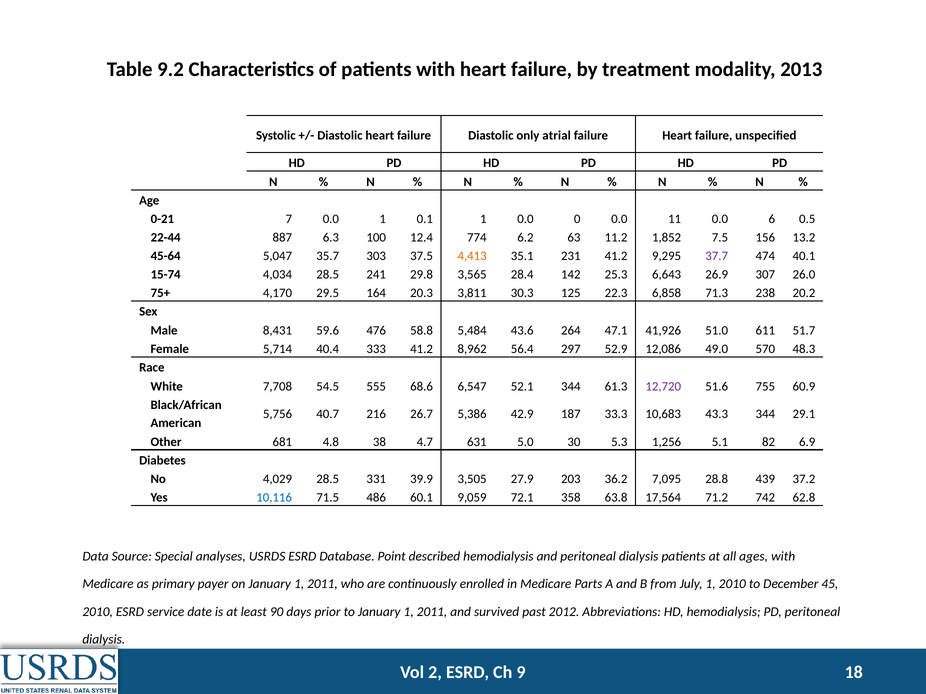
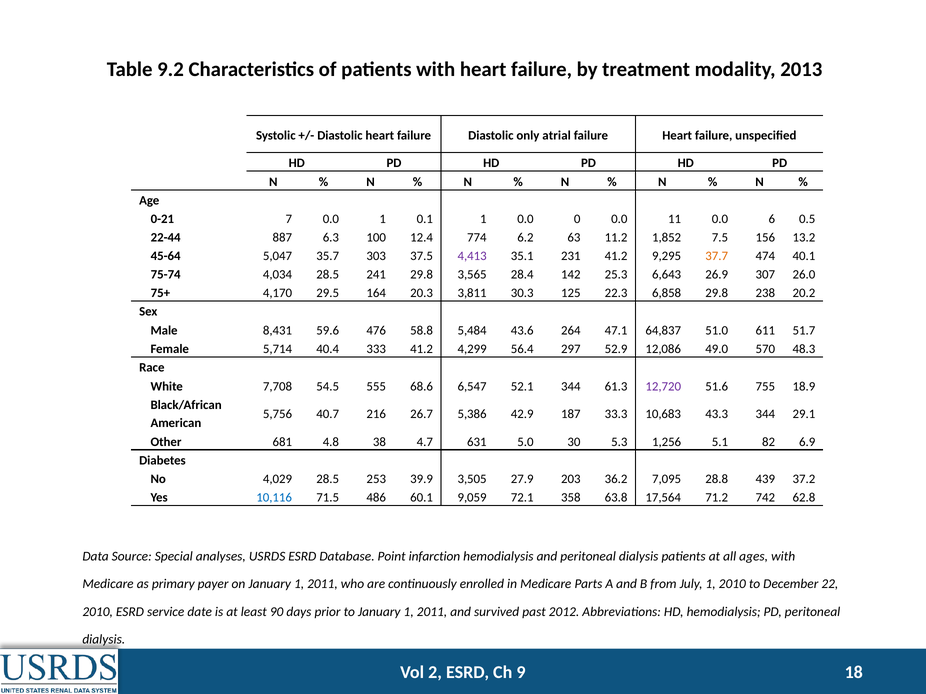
4,413 colour: orange -> purple
37.7 colour: purple -> orange
15-74: 15-74 -> 75-74
6,858 71.3: 71.3 -> 29.8
41,926: 41,926 -> 64,837
8,962: 8,962 -> 4,299
60.9: 60.9 -> 18.9
331: 331 -> 253
described: described -> infarction
45: 45 -> 22
